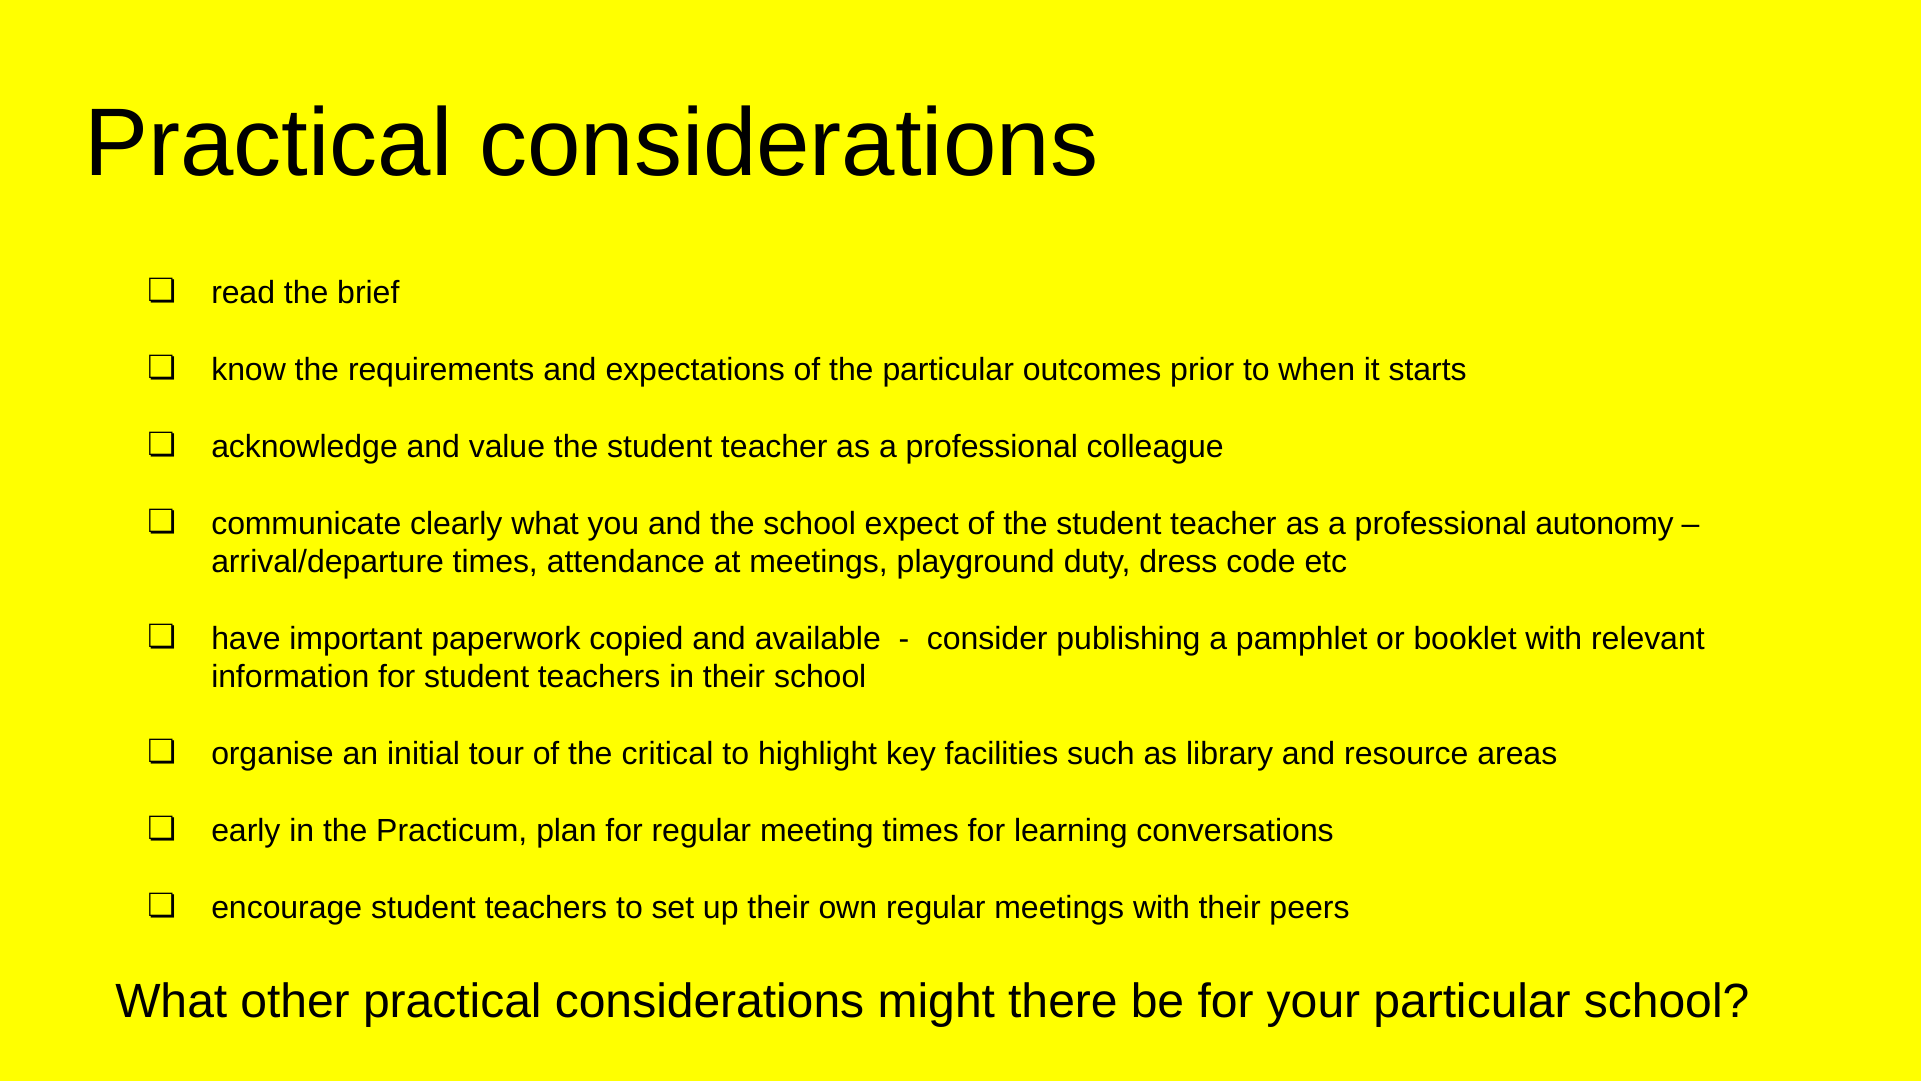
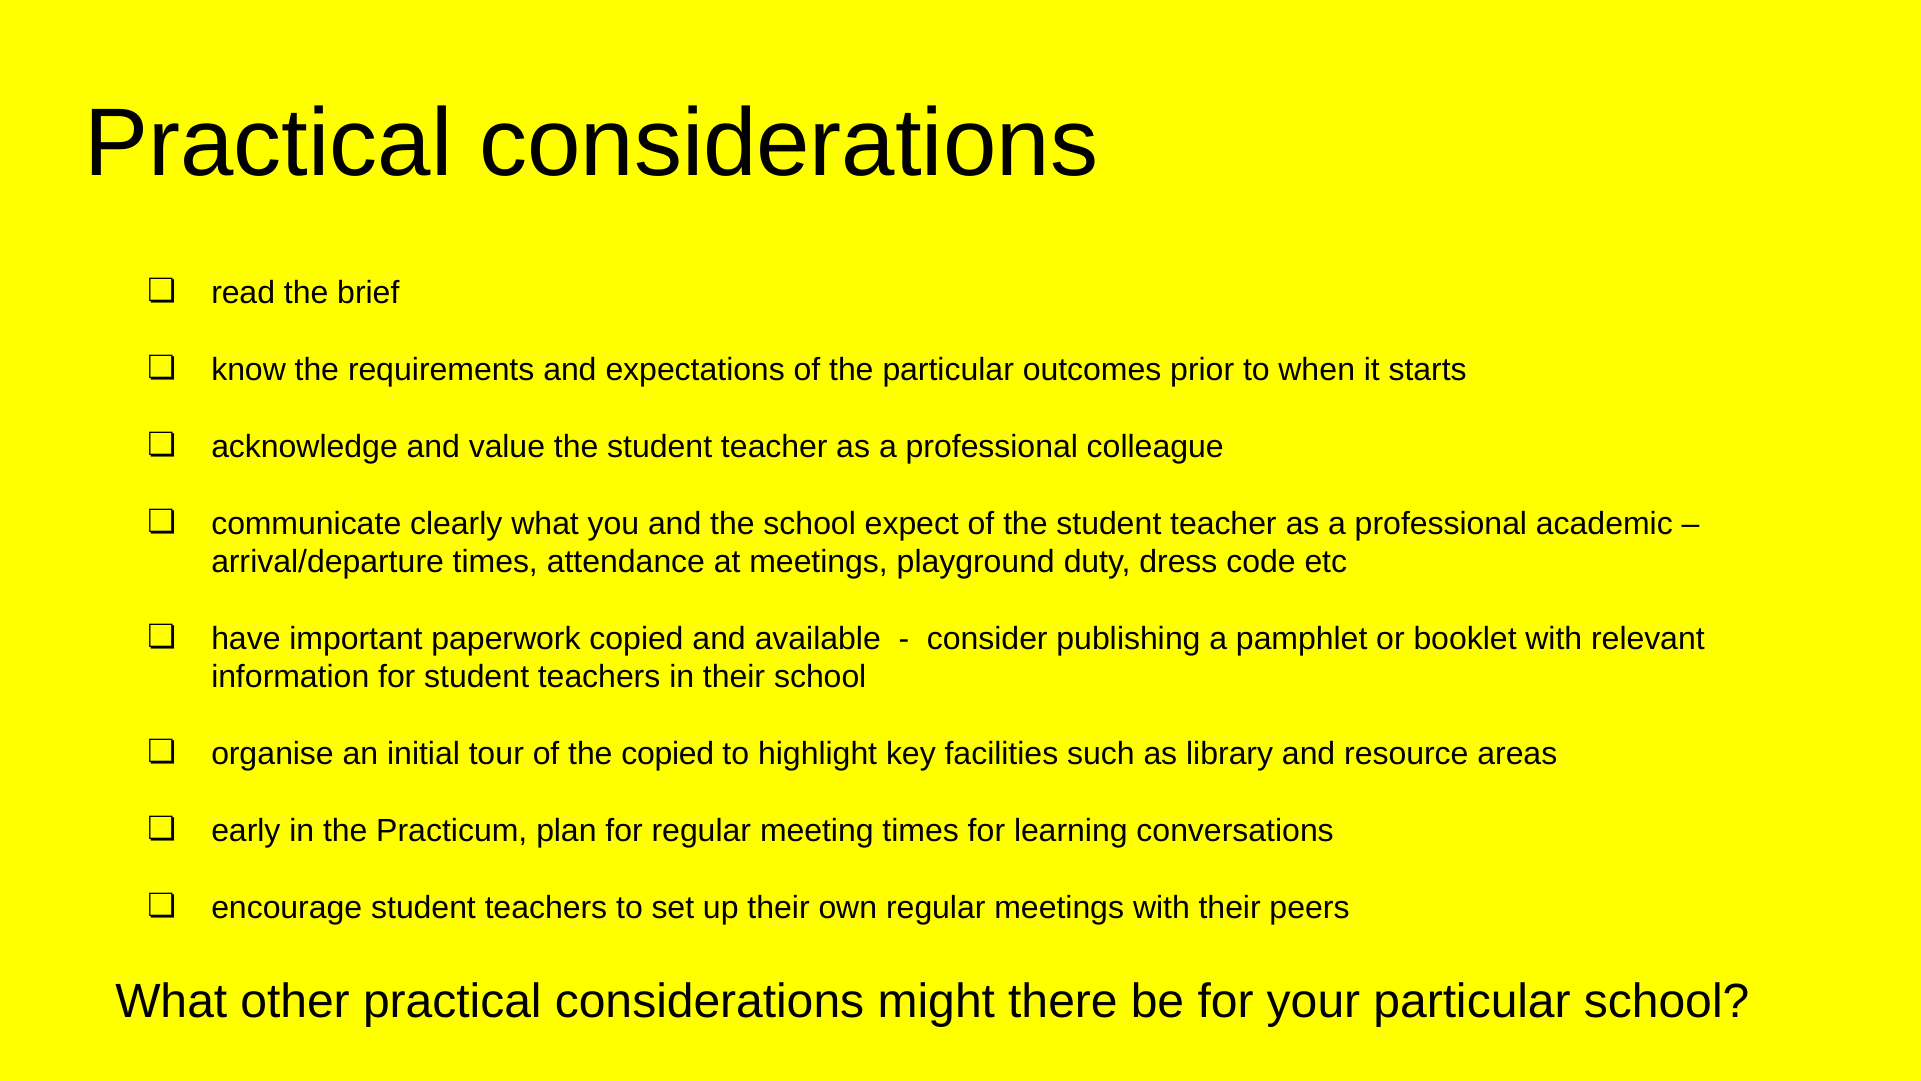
autonomy: autonomy -> academic
the critical: critical -> copied
